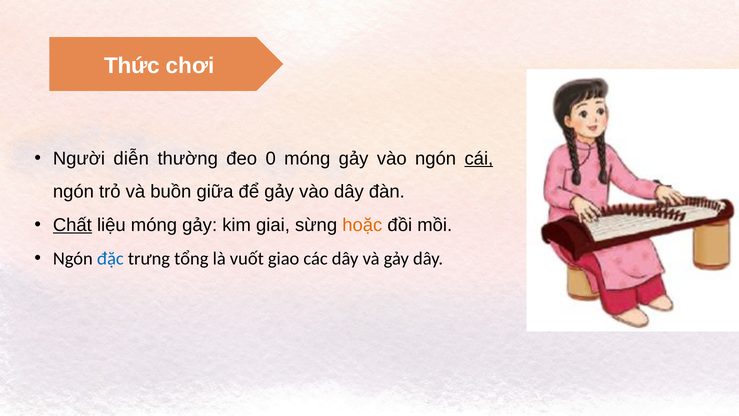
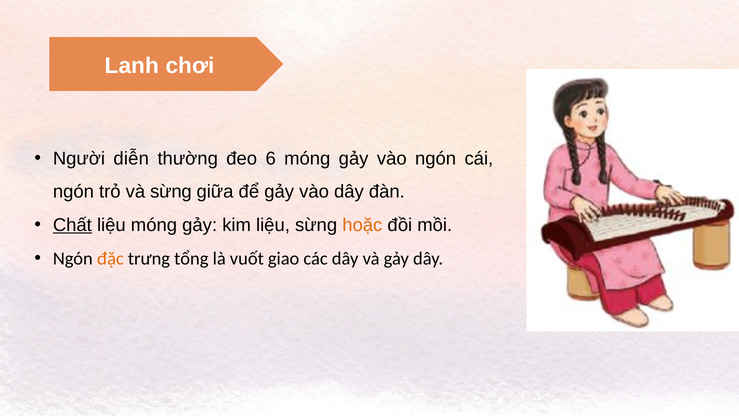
Thức: Thức -> Lanh
0: 0 -> 6
cái underline: present -> none
và buồn: buồn -> sừng
kim giai: giai -> liệu
đặc colour: blue -> orange
